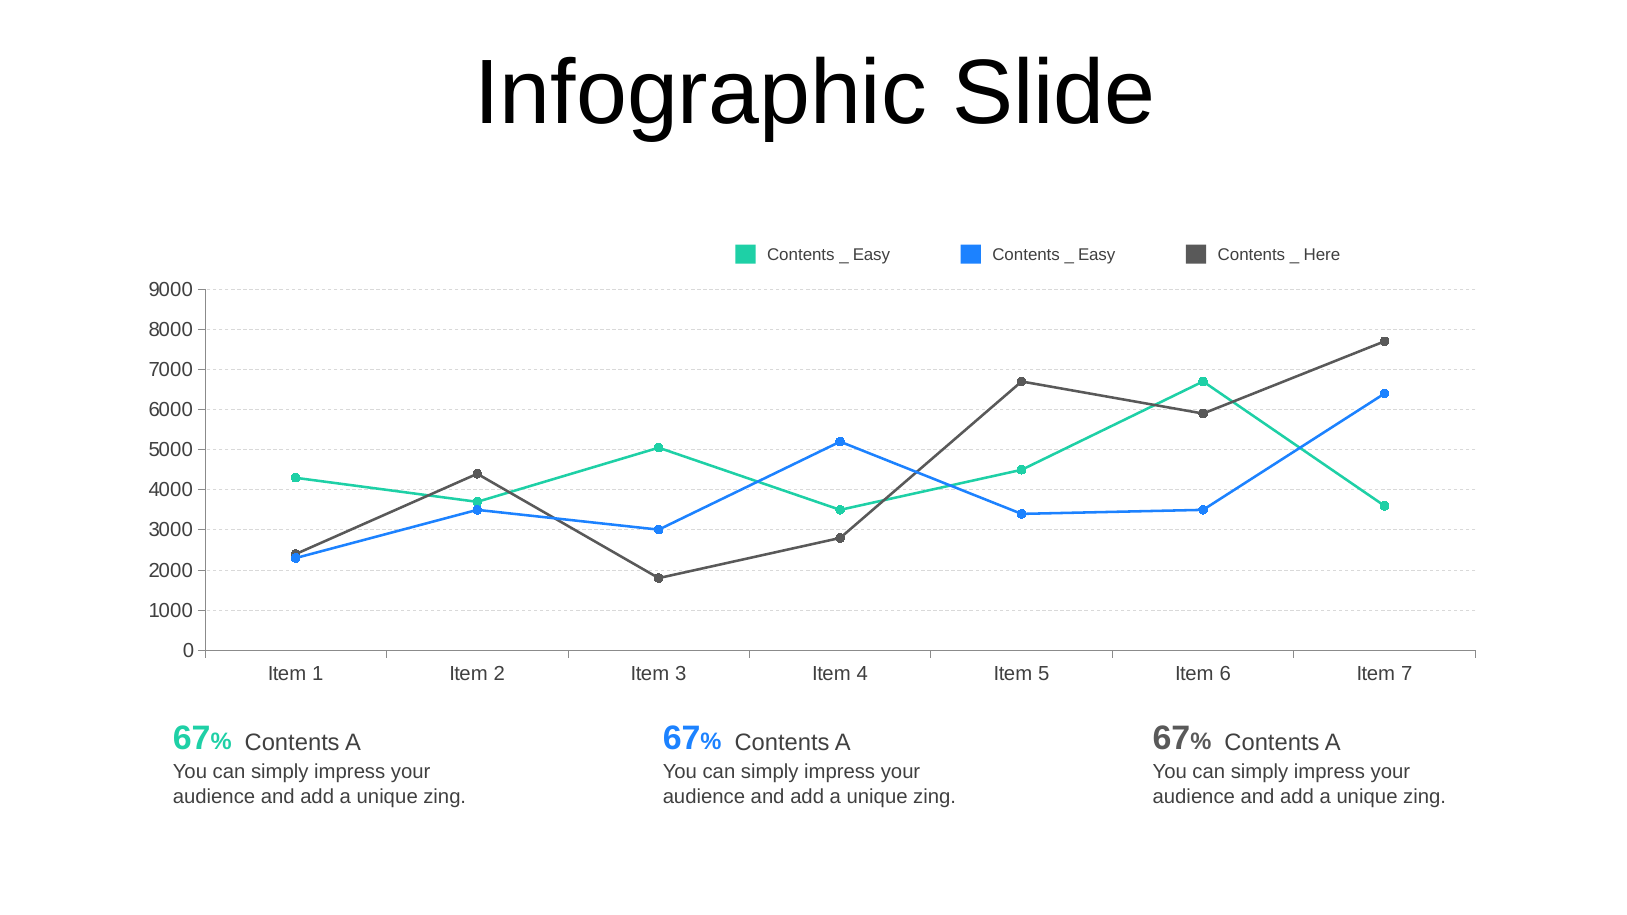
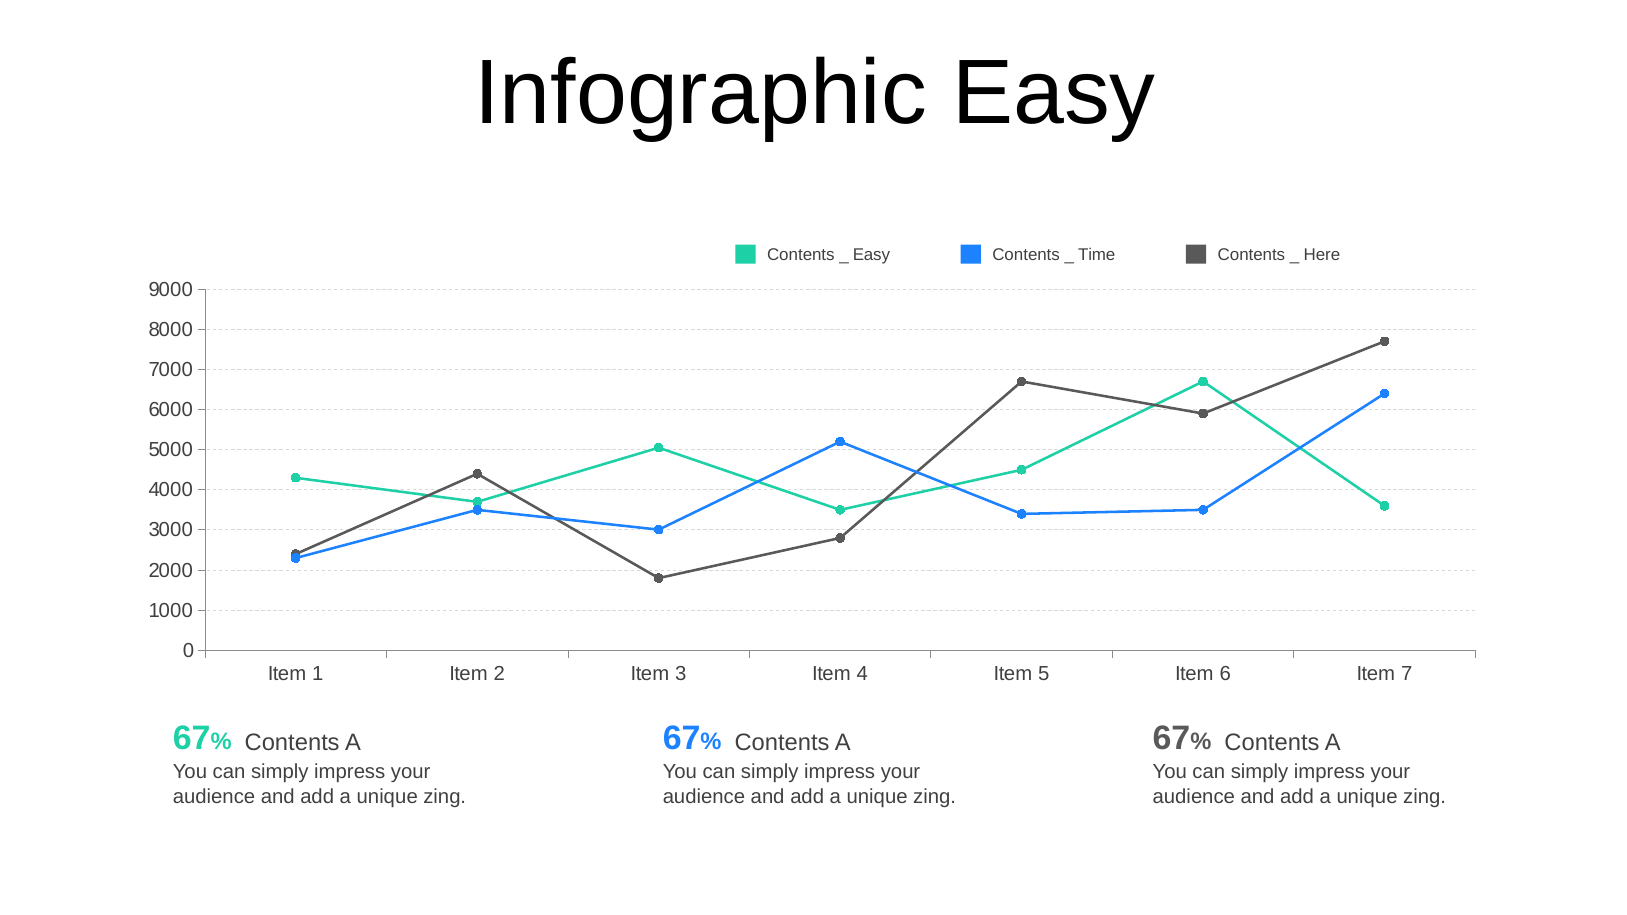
Infographic Slide: Slide -> Easy
Easy at (1097, 255): Easy -> Time
